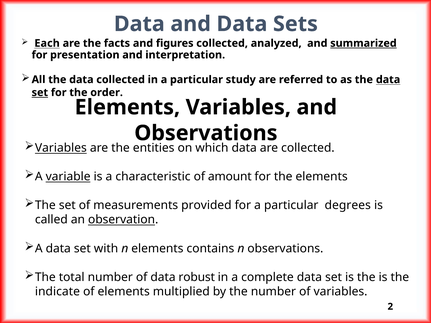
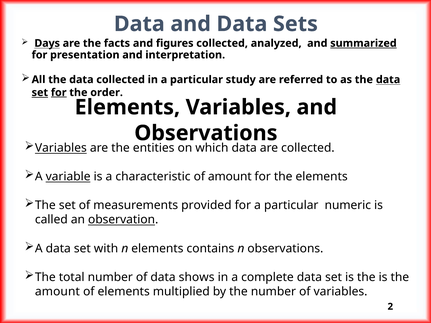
Each: Each -> Days
for at (59, 93) underline: none -> present
degrees: degrees -> numeric
robust: robust -> shows
indicate at (57, 292): indicate -> amount
